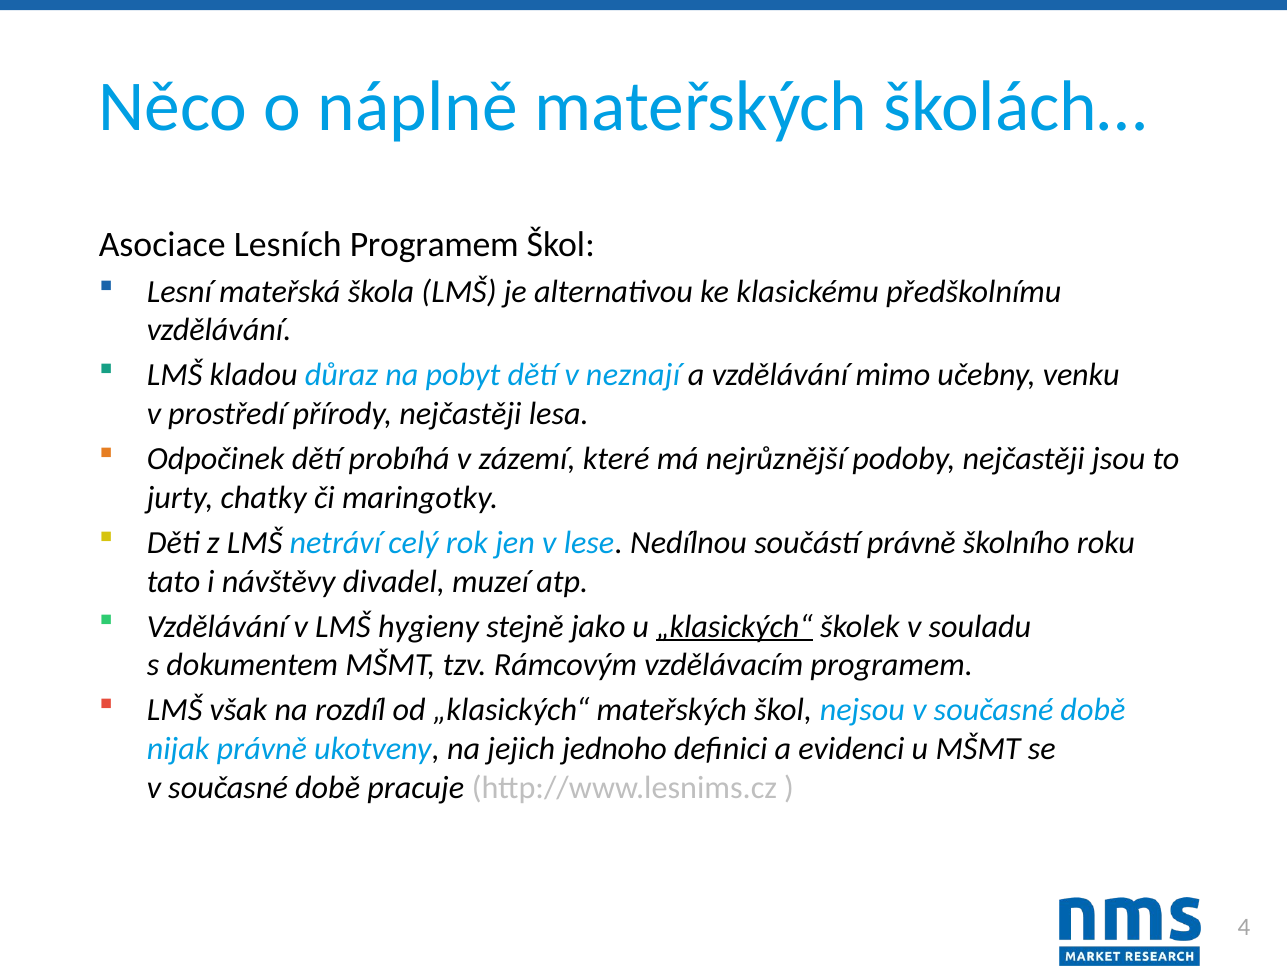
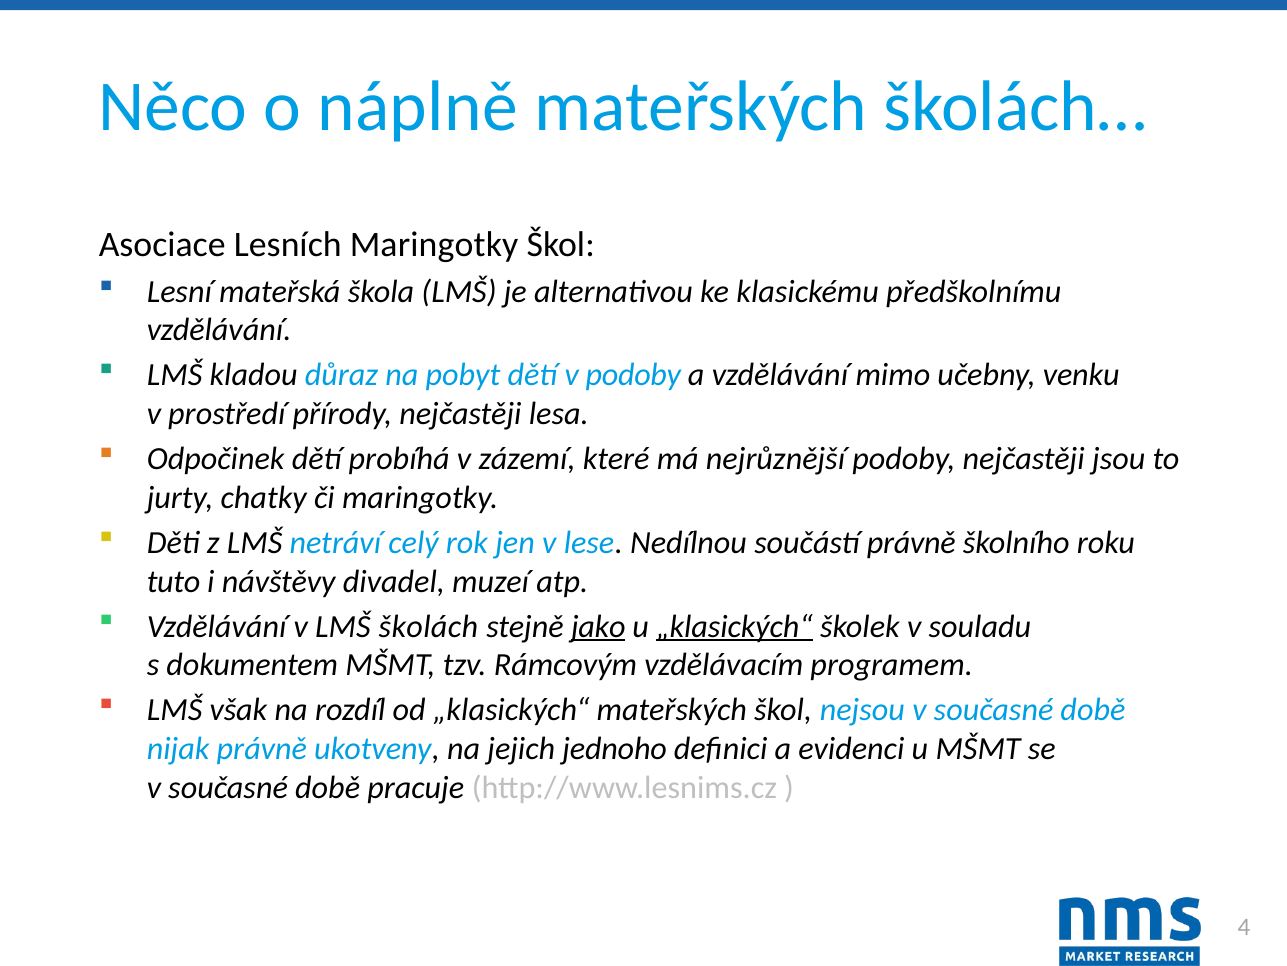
Lesních Programem: Programem -> Maringotky
v neznají: neznají -> podoby
tato: tato -> tuto
hygieny: hygieny -> školách
jako underline: none -> present
